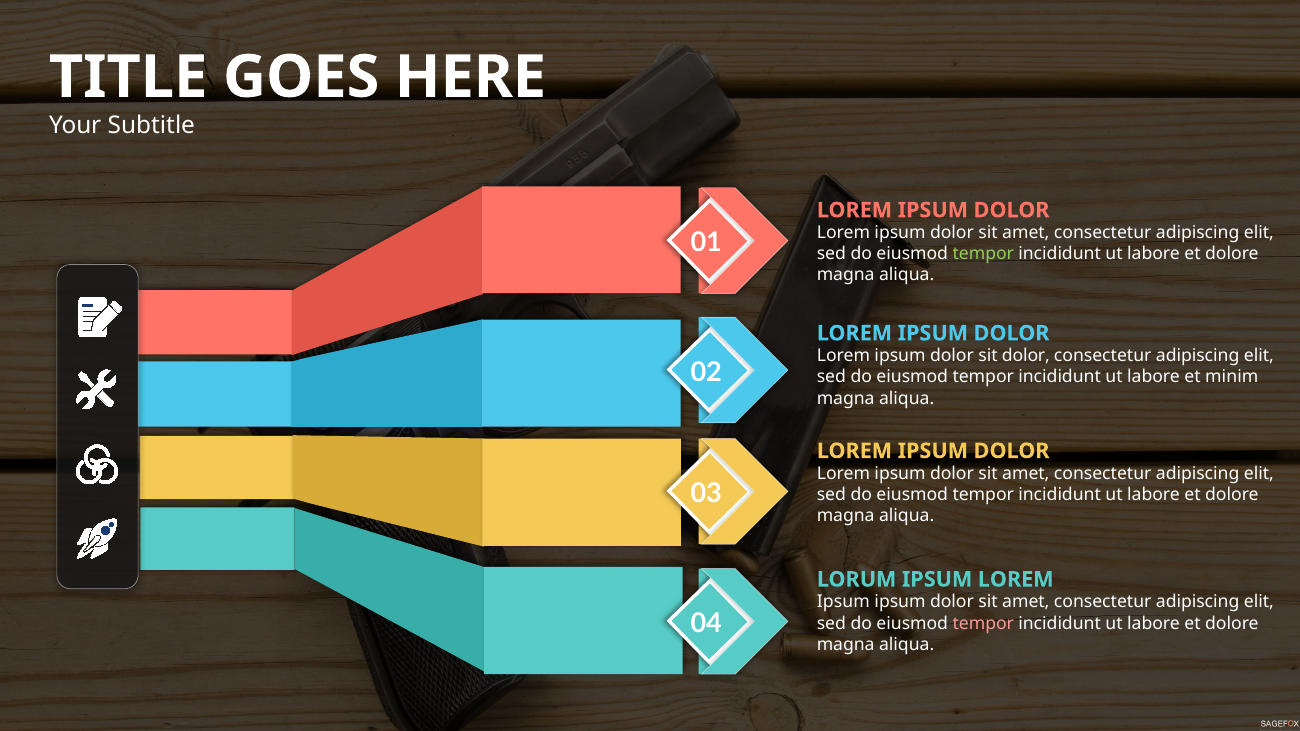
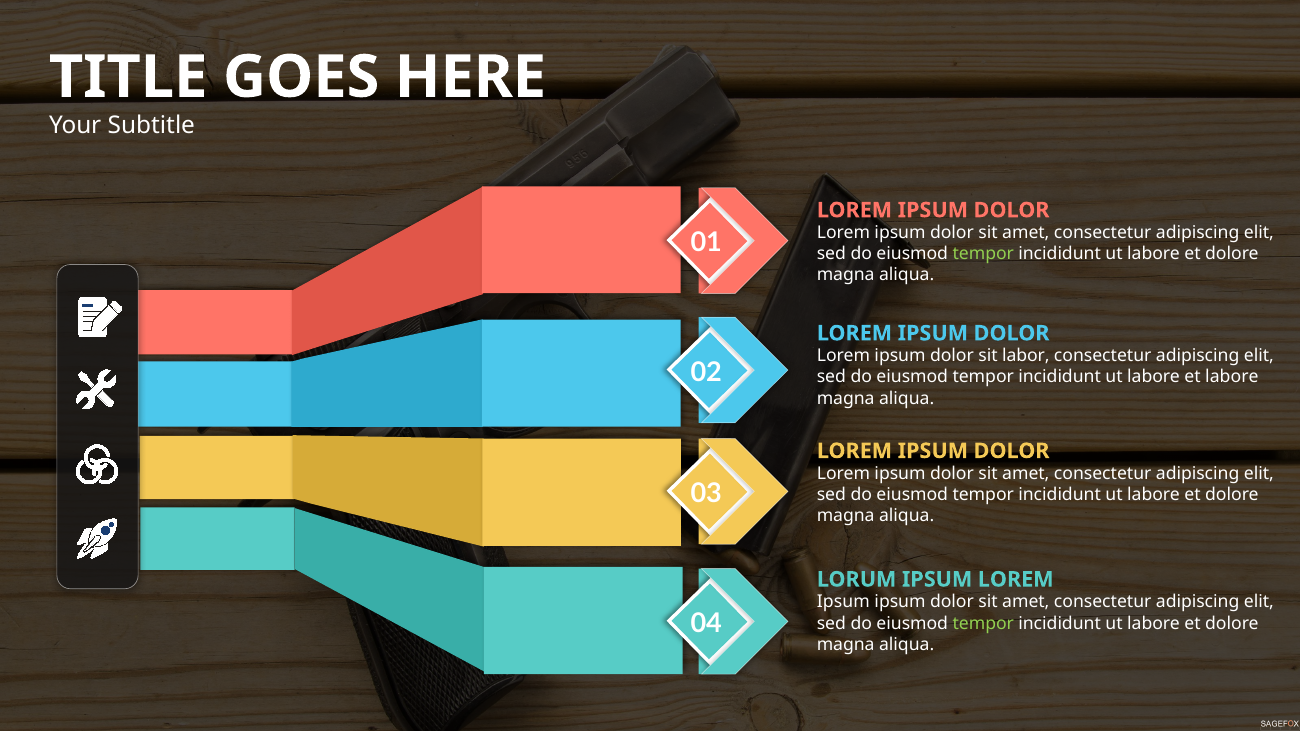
sit dolor: dolor -> labor
et minim: minim -> labore
tempor at (983, 623) colour: pink -> light green
